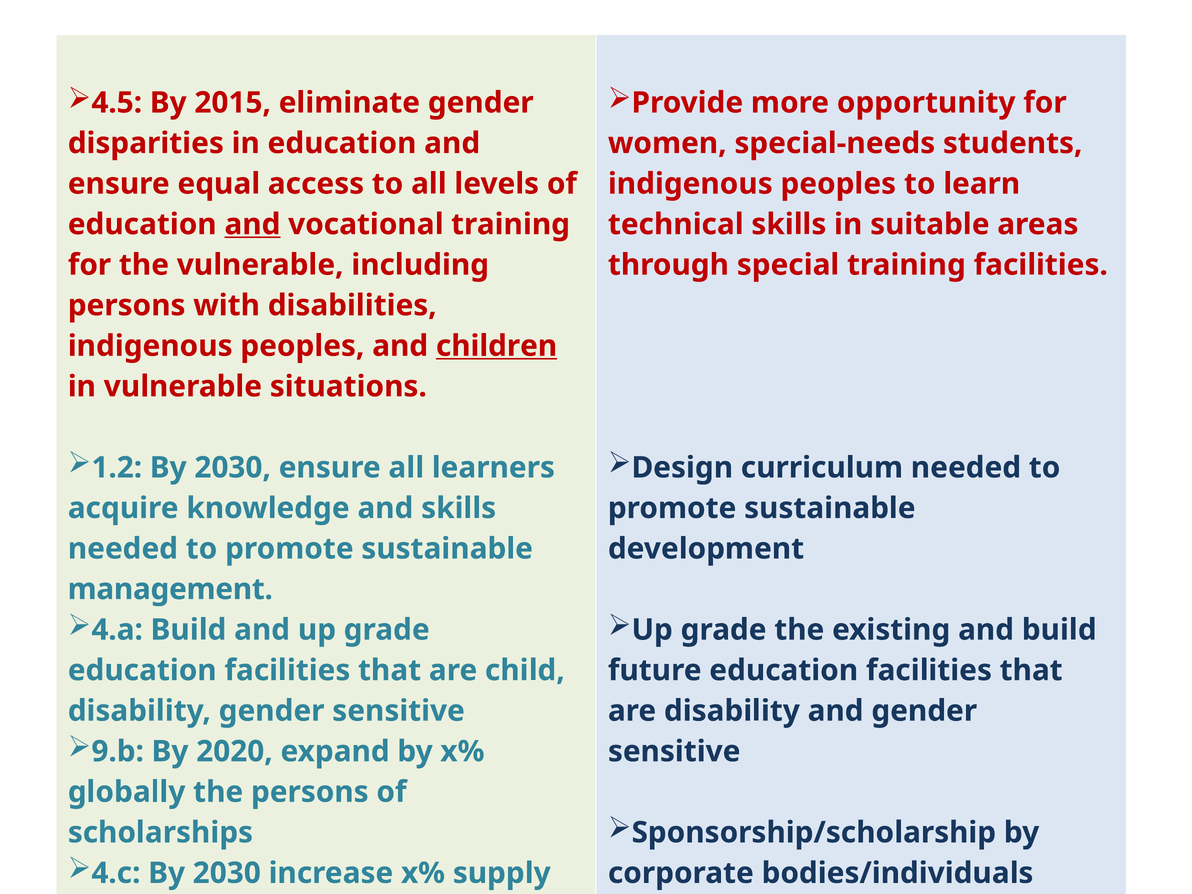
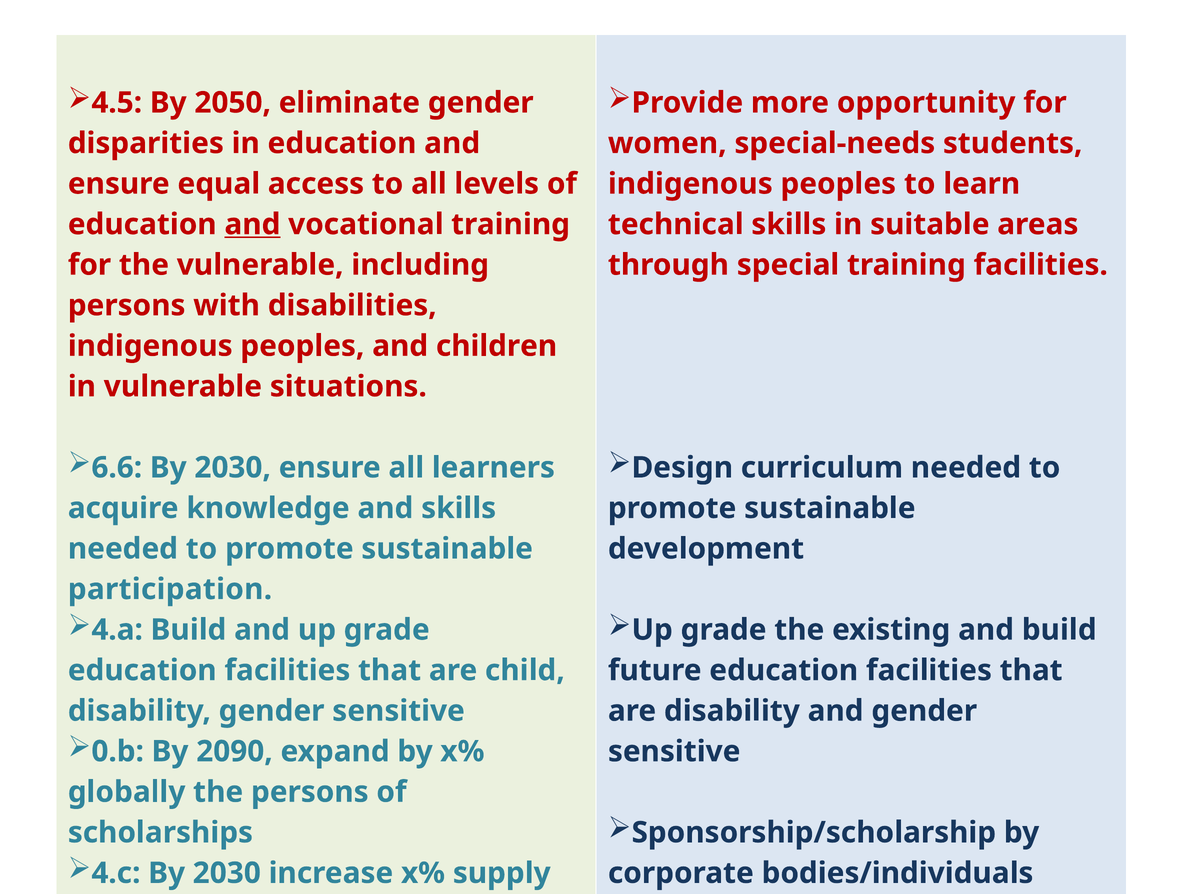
2015: 2015 -> 2050
children underline: present -> none
1.2: 1.2 -> 6.6
management: management -> participation
9.b: 9.b -> 0.b
2020: 2020 -> 2090
